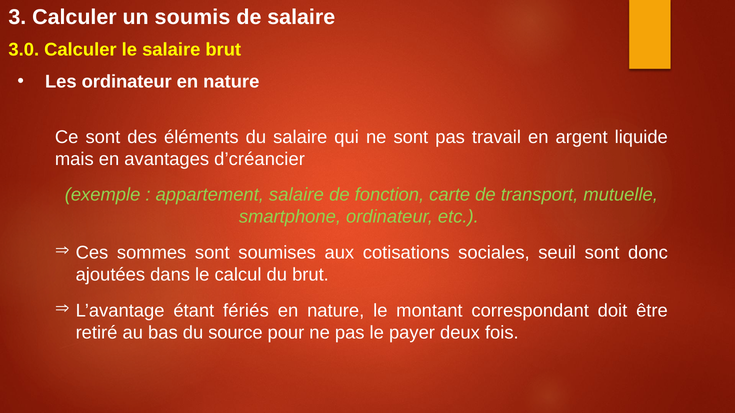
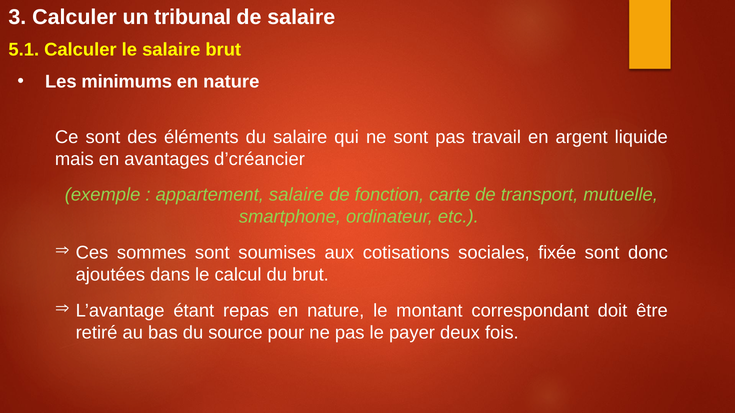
soumis: soumis -> tribunal
3.0: 3.0 -> 5.1
Les ordinateur: ordinateur -> minimums
seuil: seuil -> fixée
fériés: fériés -> repas
